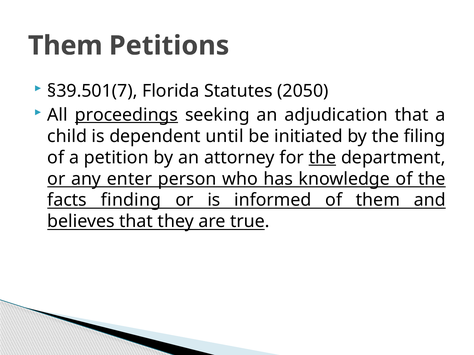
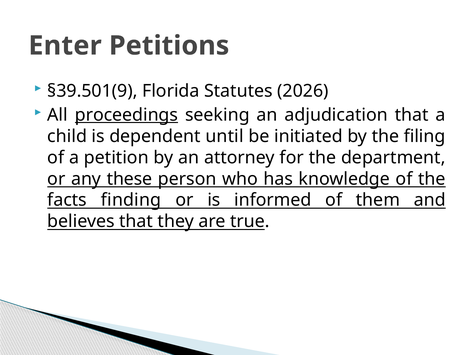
Them at (65, 46): Them -> Enter
§39.501(7: §39.501(7 -> §39.501(9
2050: 2050 -> 2026
the at (322, 158) underline: present -> none
enter: enter -> these
